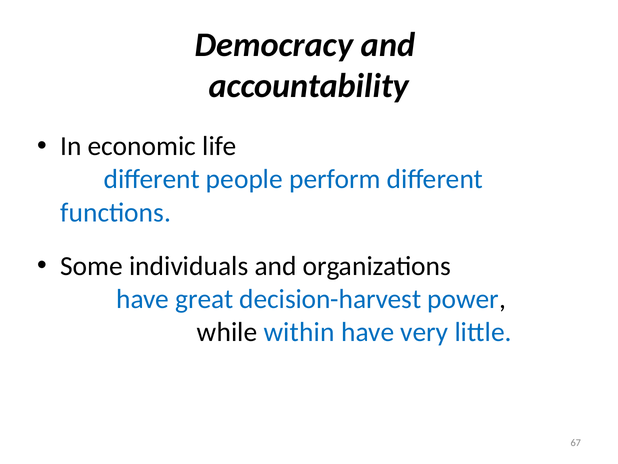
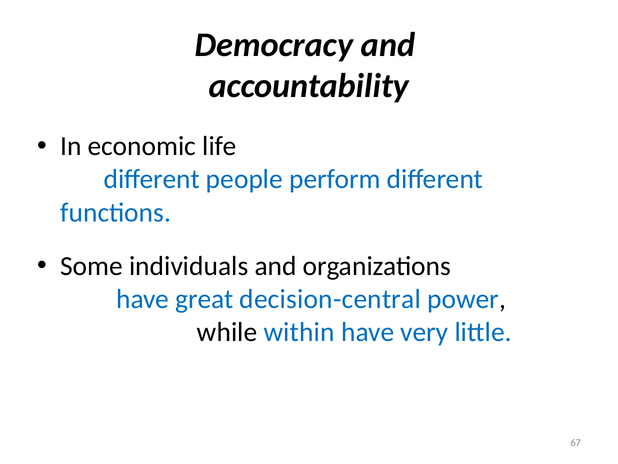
decision-harvest: decision-harvest -> decision-central
